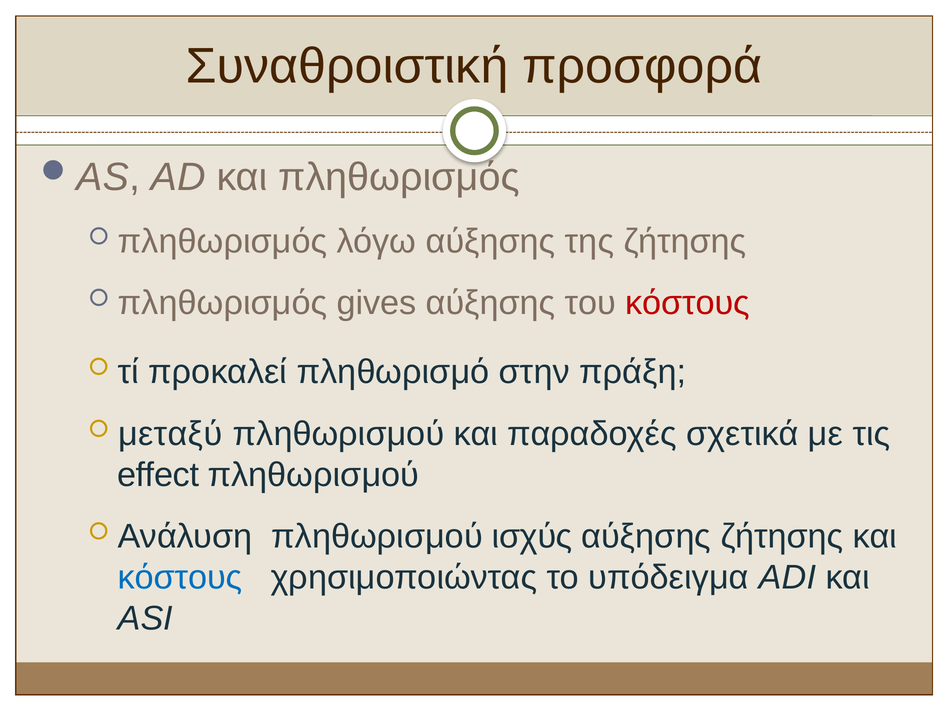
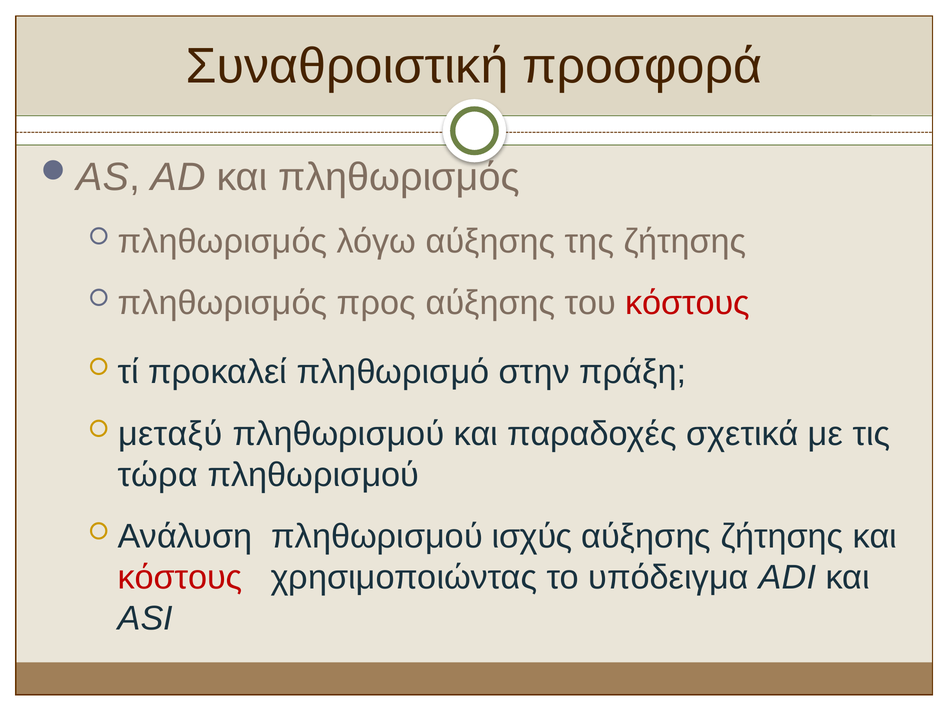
gives: gives -> προς
effect: effect -> τώρα
κόστους at (180, 578) colour: blue -> red
